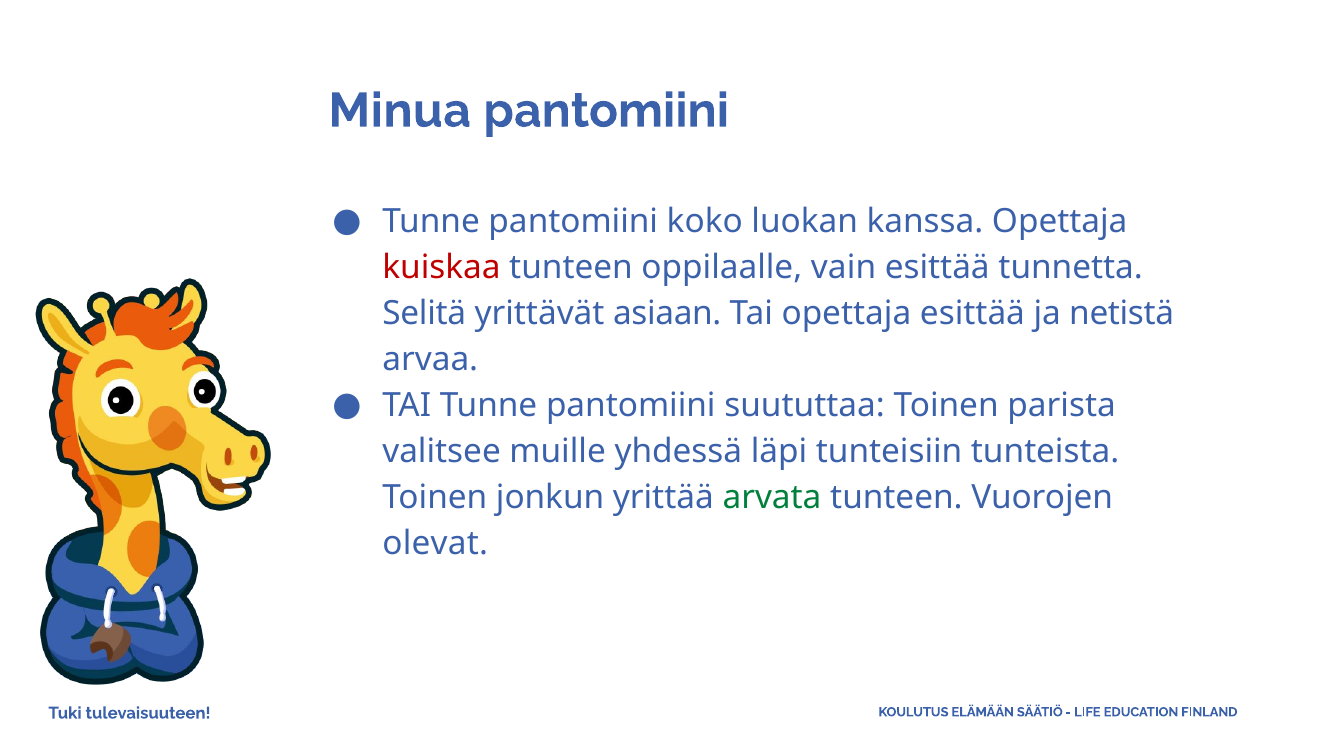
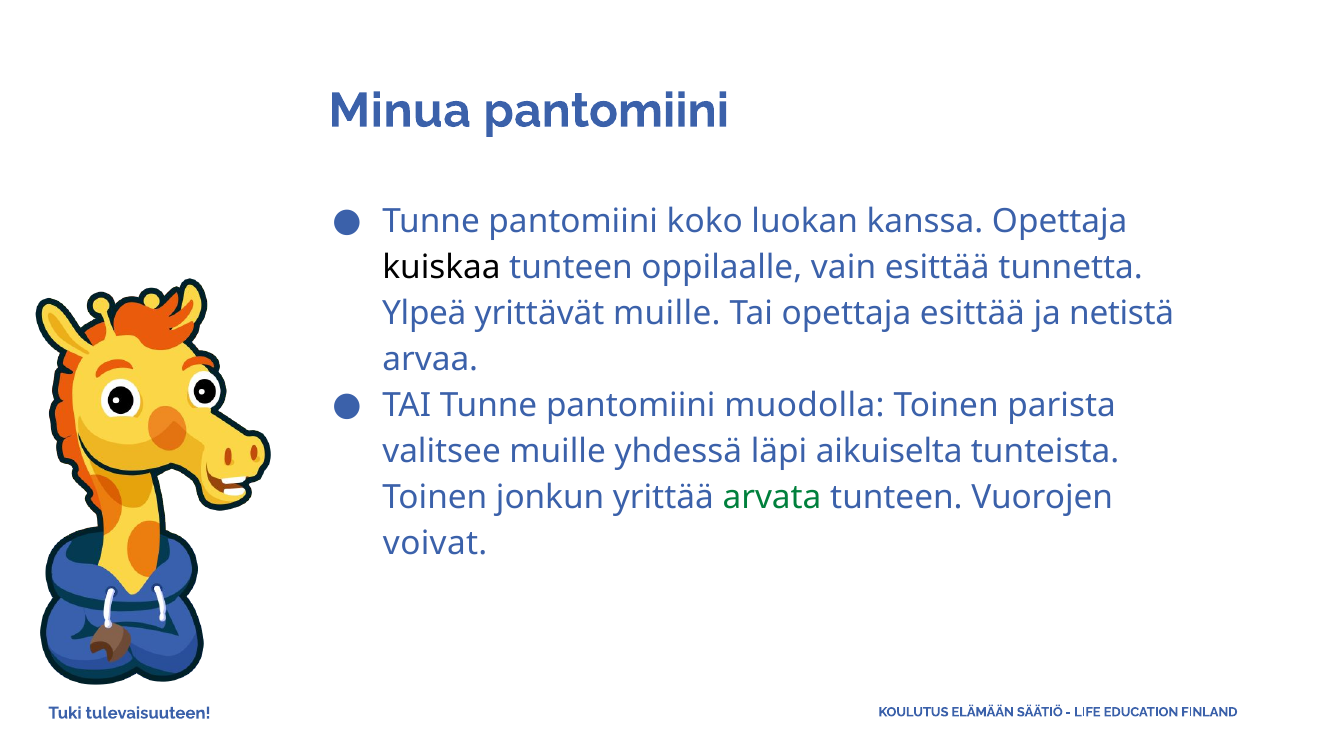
kuiskaa colour: red -> black
Selitä: Selitä -> Ylpeä
yrittävät asiaan: asiaan -> muille
suututtaa: suututtaa -> muodolla
tunteisiin: tunteisiin -> aikuiselta
olevat: olevat -> voivat
